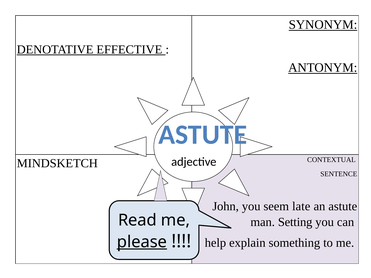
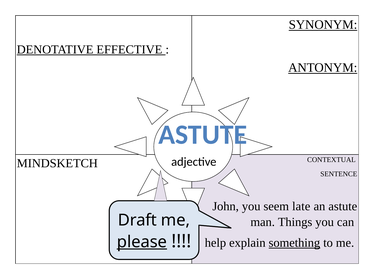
Read: Read -> Draft
Setting: Setting -> Things
something underline: none -> present
